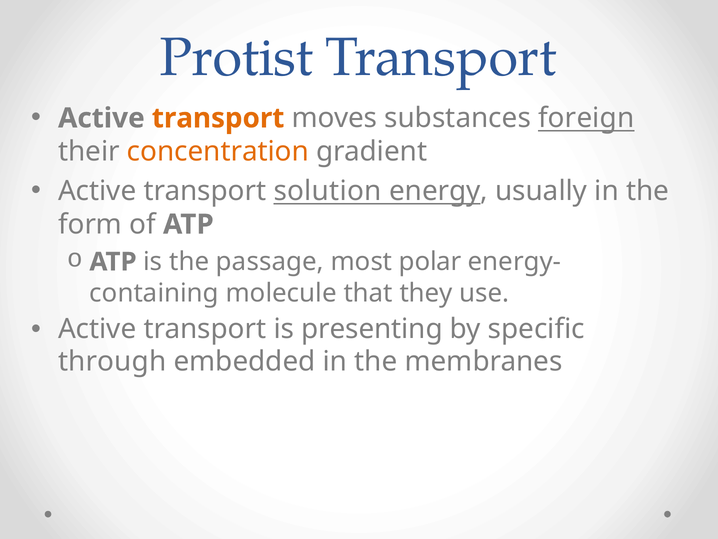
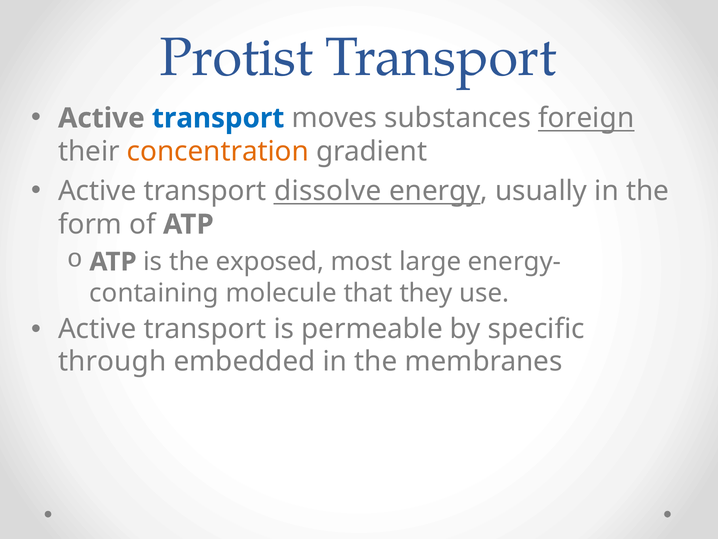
transport at (218, 118) colour: orange -> blue
solution: solution -> dissolve
passage: passage -> exposed
polar: polar -> large
presenting: presenting -> permeable
